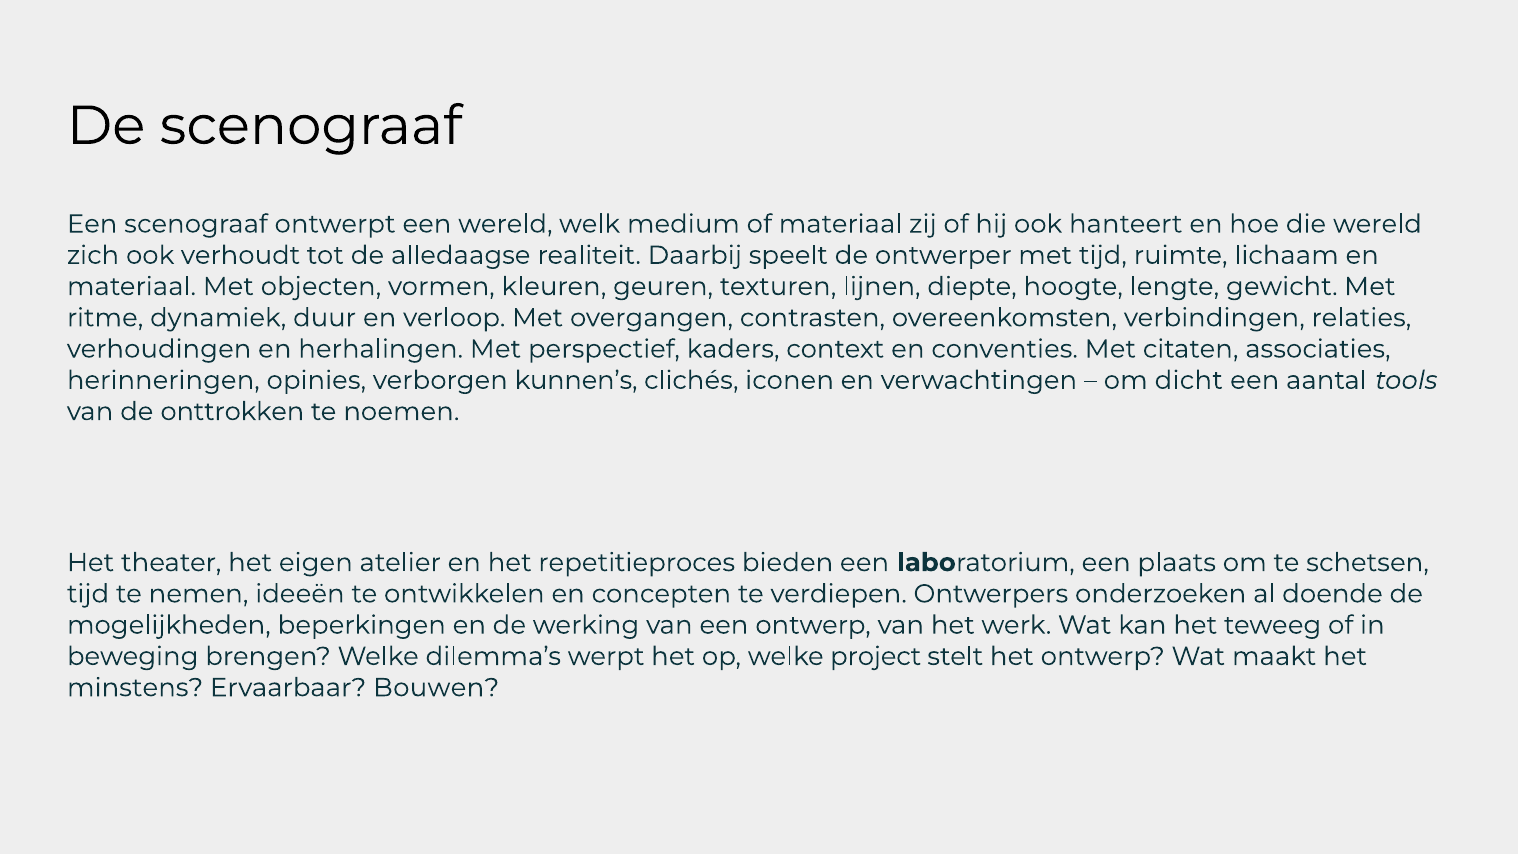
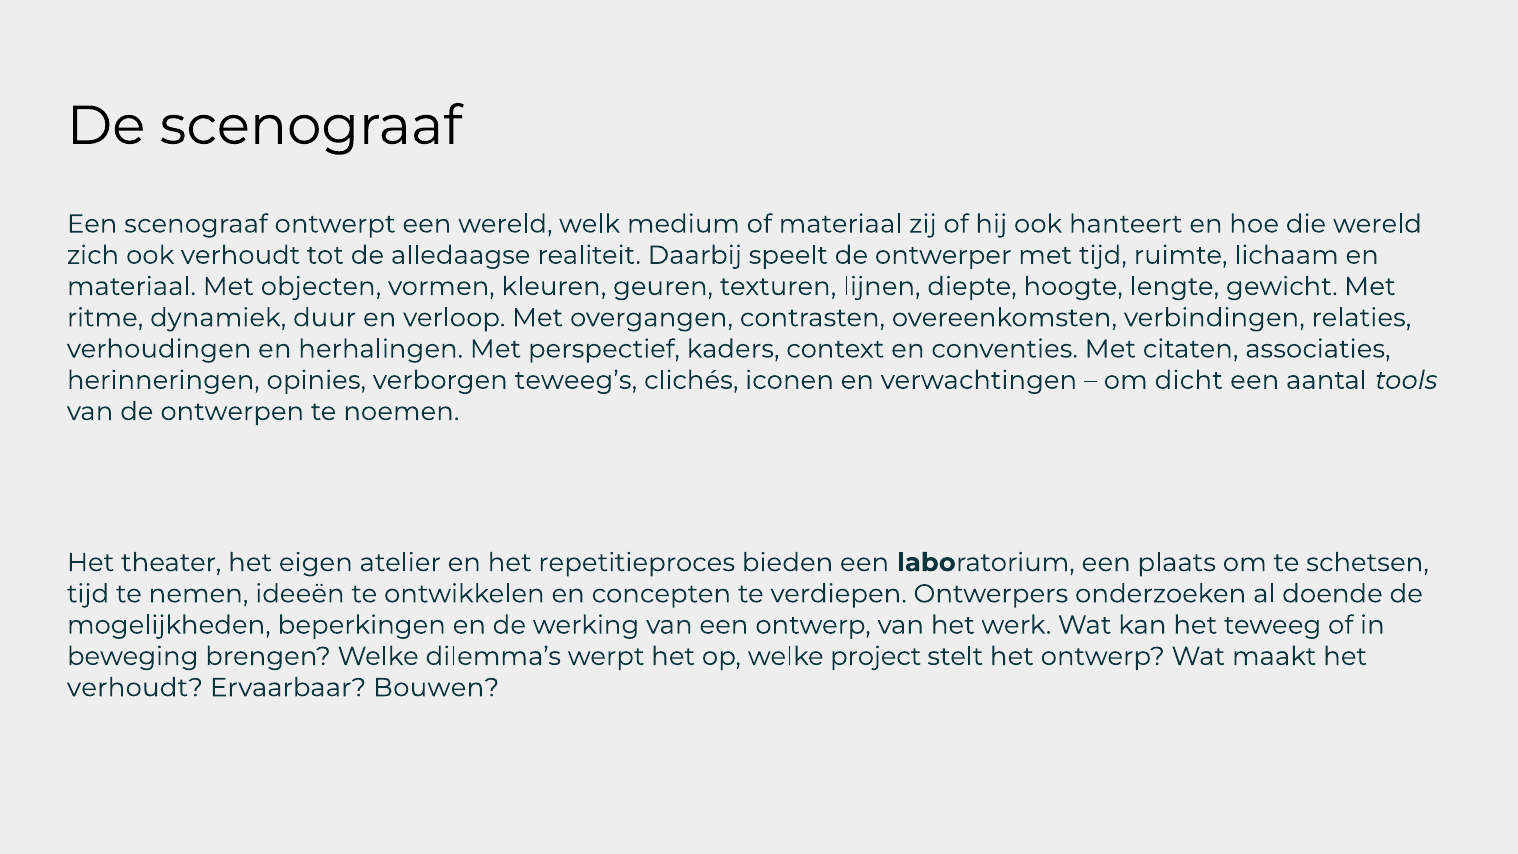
kunnen’s: kunnen’s -> teweeg’s
onttrokken: onttrokken -> ontwerpen
minstens at (135, 688): minstens -> verhoudt
